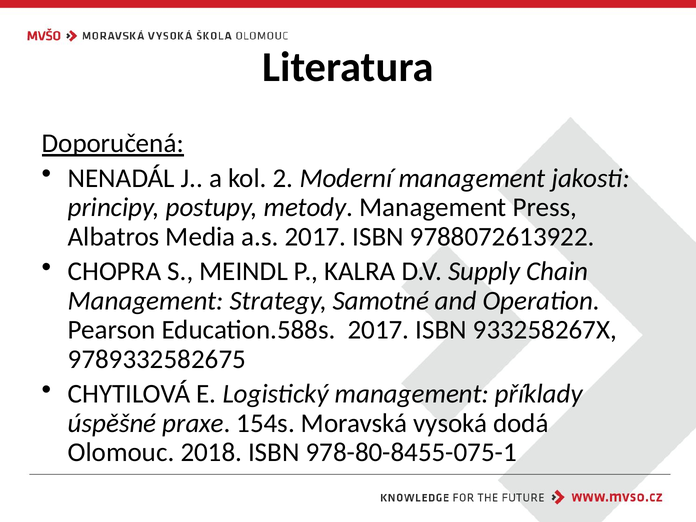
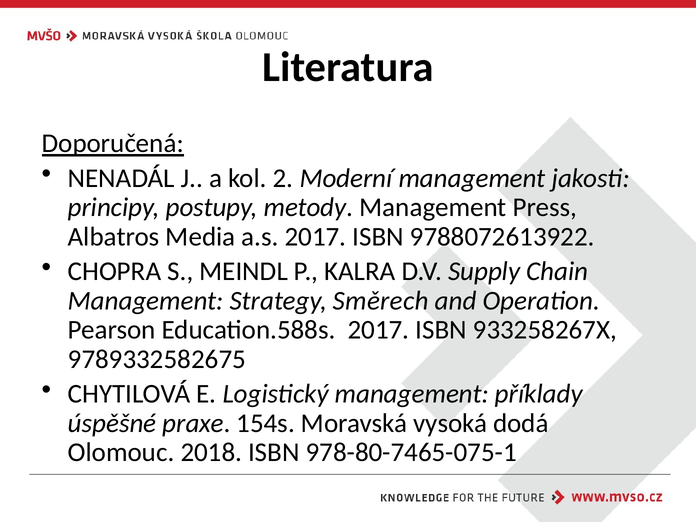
Samotné: Samotné -> Směrech
978-80-8455-075-1: 978-80-8455-075-1 -> 978-80-7465-075-1
